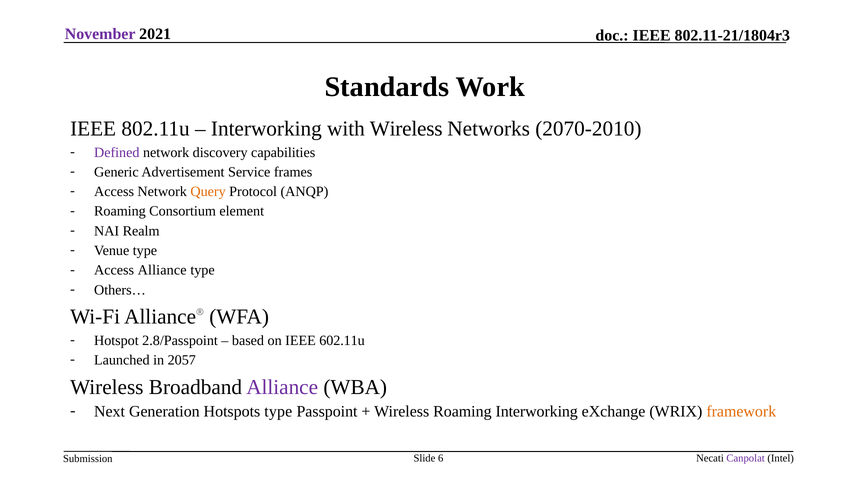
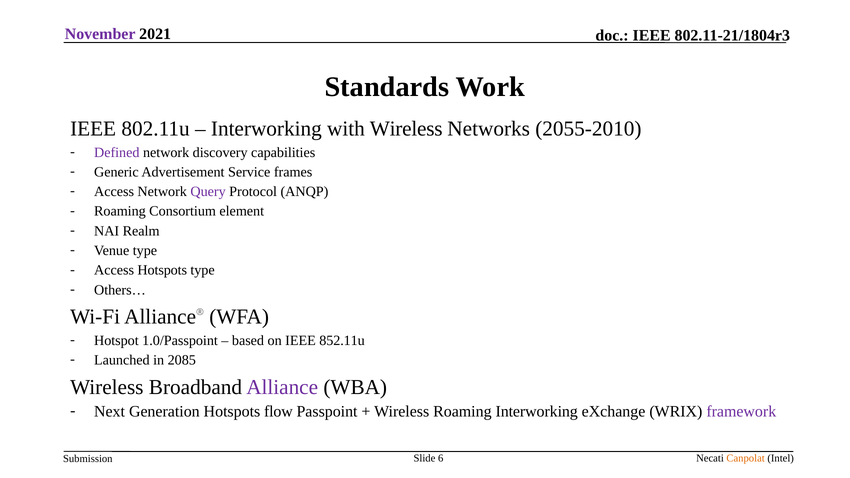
2070-2010: 2070-2010 -> 2055-2010
Query colour: orange -> purple
Access Alliance: Alliance -> Hotspots
2.8/Passpoint: 2.8/Passpoint -> 1.0/Passpoint
602.11u: 602.11u -> 852.11u
2057: 2057 -> 2085
Hotspots type: type -> flow
framework colour: orange -> purple
Canpolat colour: purple -> orange
